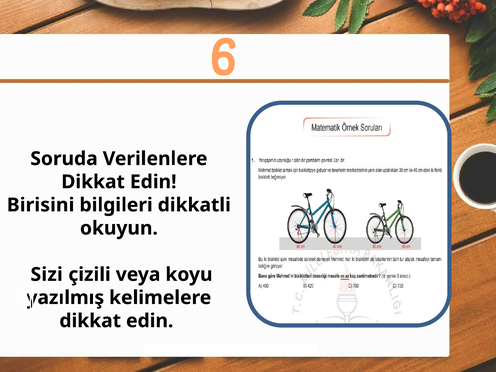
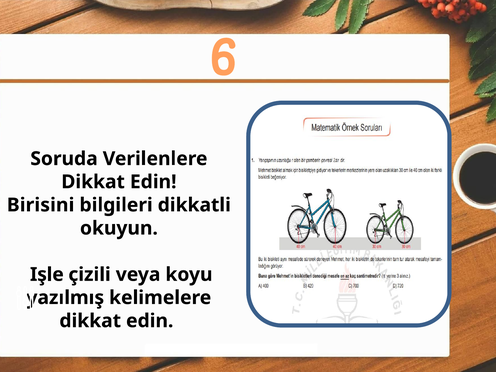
Sizi: Sizi -> Işle
